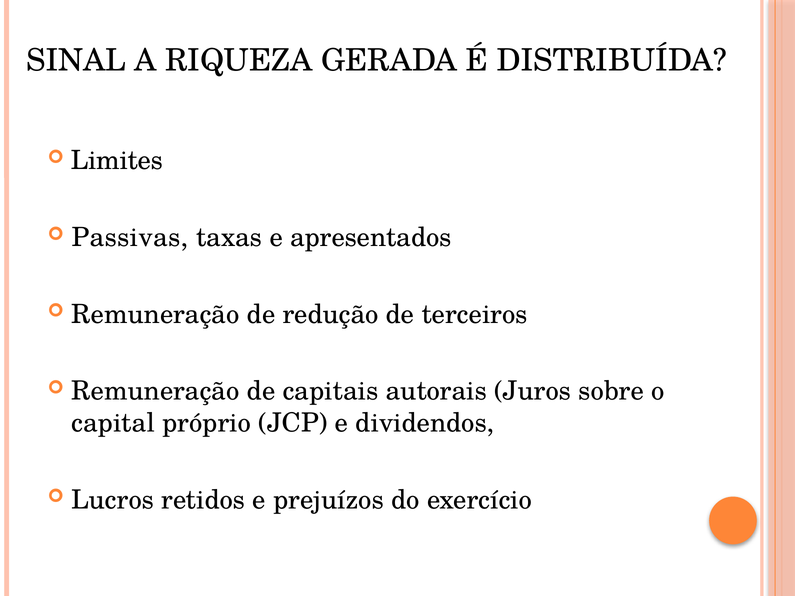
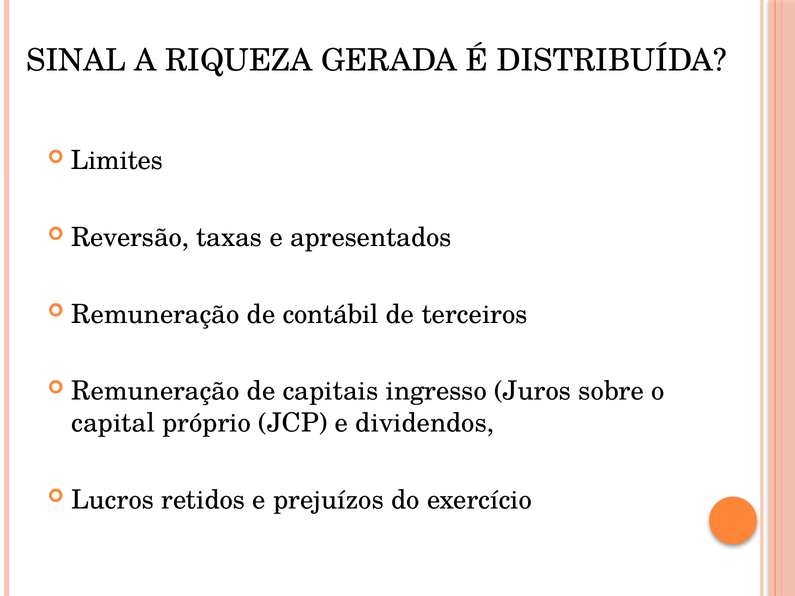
Passivas: Passivas -> Reversão
redução: redução -> contábil
autorais: autorais -> ingresso
